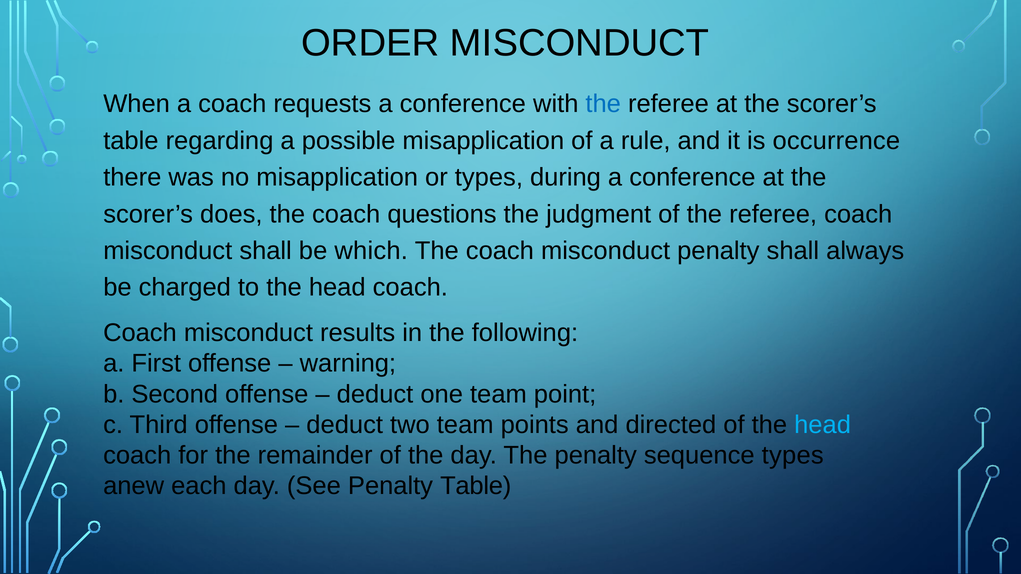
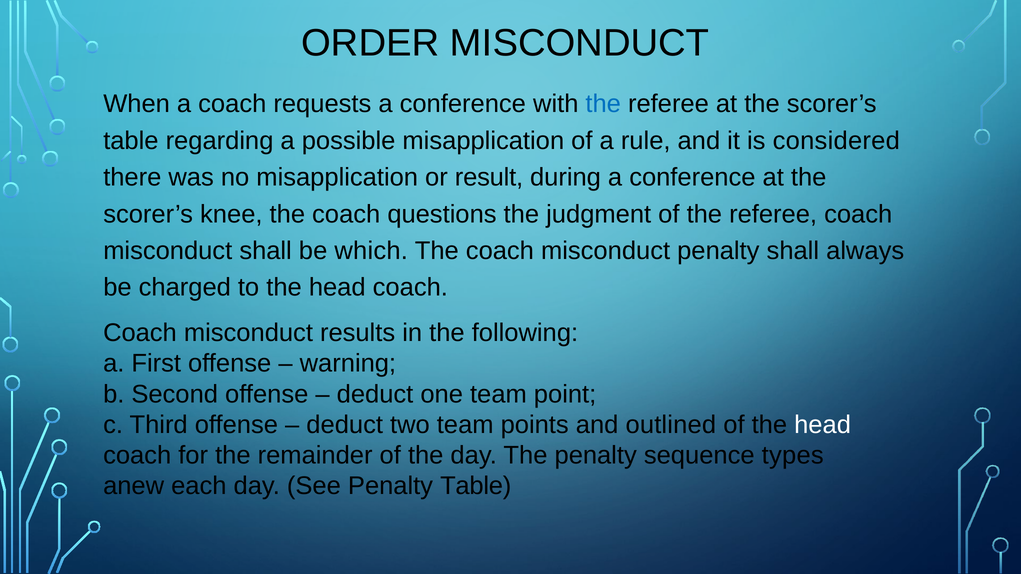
occurrence: occurrence -> considered
or types: types -> result
does: does -> knee
directed: directed -> outlined
head at (823, 425) colour: light blue -> white
